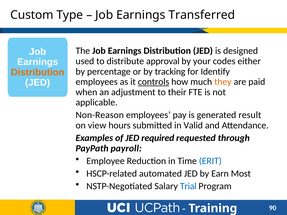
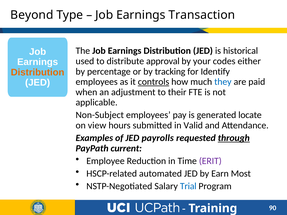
Custom: Custom -> Beyond
Transferred: Transferred -> Transaction
designed: designed -> historical
they colour: orange -> blue
Non-Reason: Non-Reason -> Non-Subject
result: result -> locate
required: required -> payrolls
through underline: none -> present
payroll: payroll -> current
ERIT colour: blue -> purple
